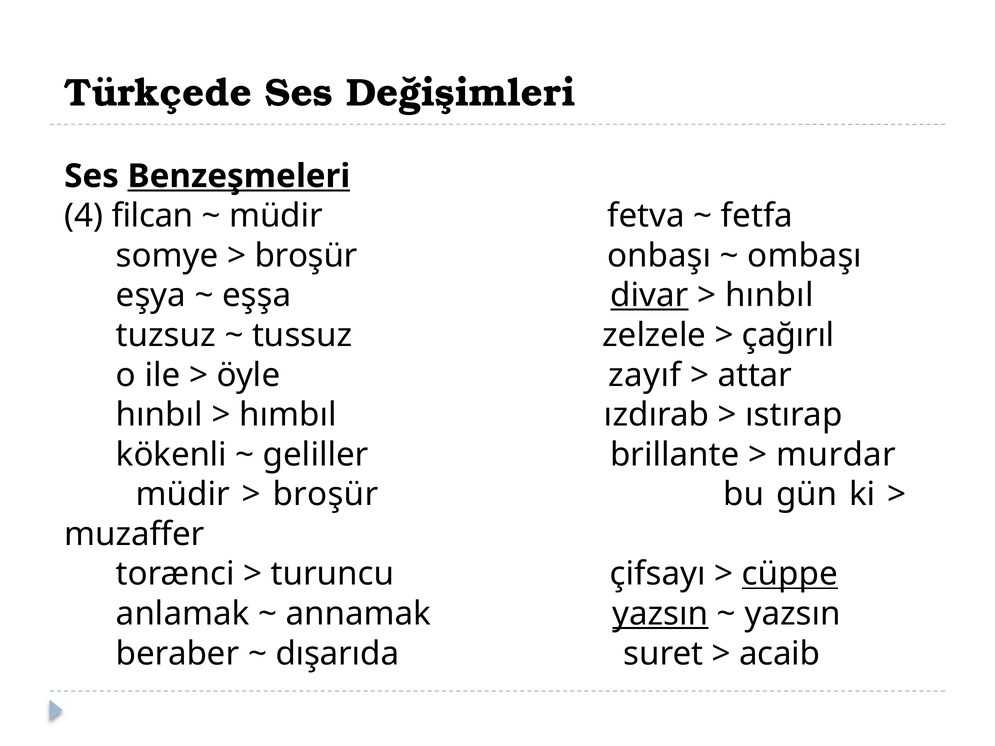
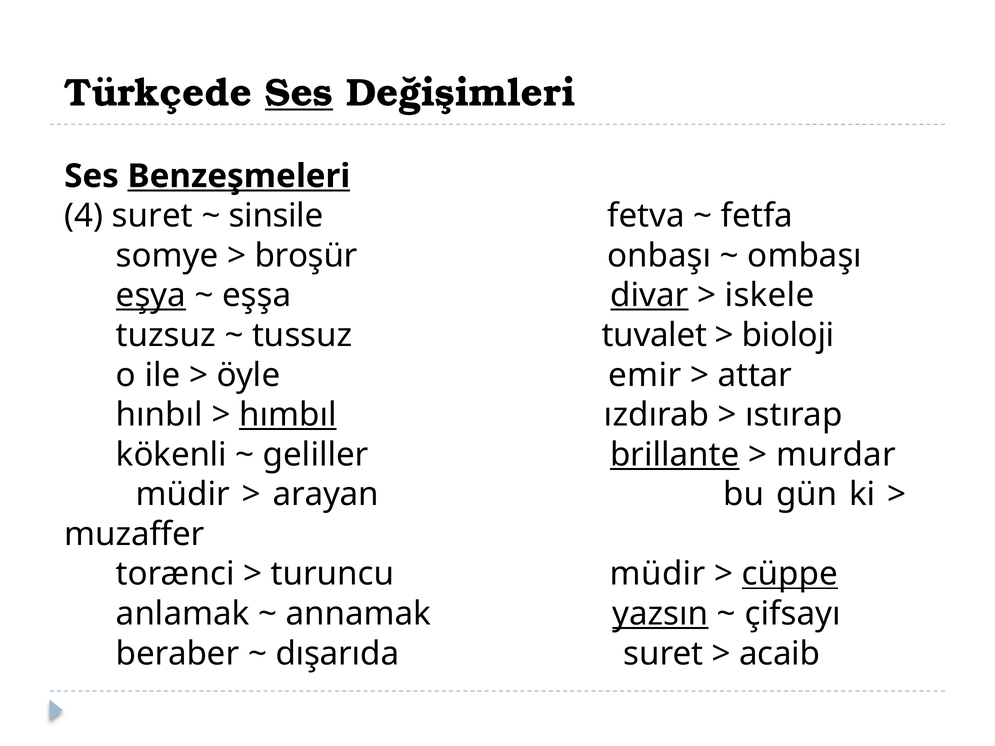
Ses at (299, 93) underline: none -> present
4 filcan: filcan -> suret
müdir at (276, 216): müdir -> sinsile
eşya underline: none -> present
hınbıl at (769, 296): hınbıl -> iskele
zelzele: zelzele -> tuvalet
çağırıl: çağırıl -> bioloji
zayıf: zayıf -> emir
hımbıl underline: none -> present
brillante underline: none -> present
broşür at (325, 495): broşür -> arayan
turuncu çifsayı: çifsayı -> müdir
yazsın at (793, 614): yazsın -> çifsayı
